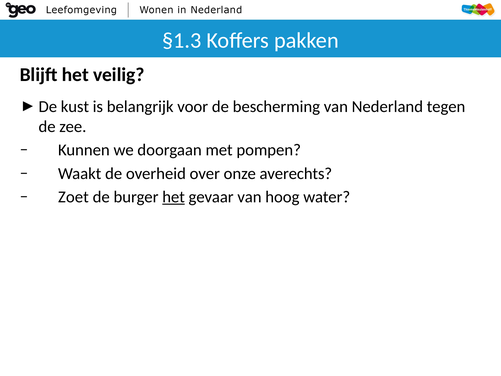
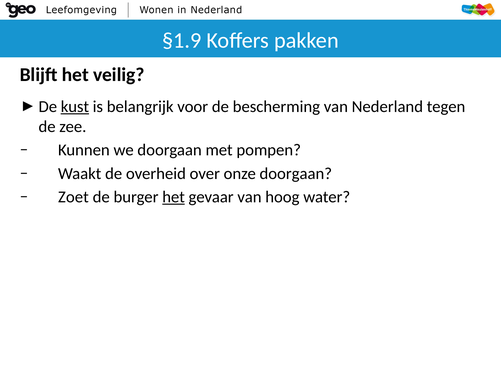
§1.3: §1.3 -> §1.9
kust underline: none -> present
onze averechts: averechts -> doorgaan
